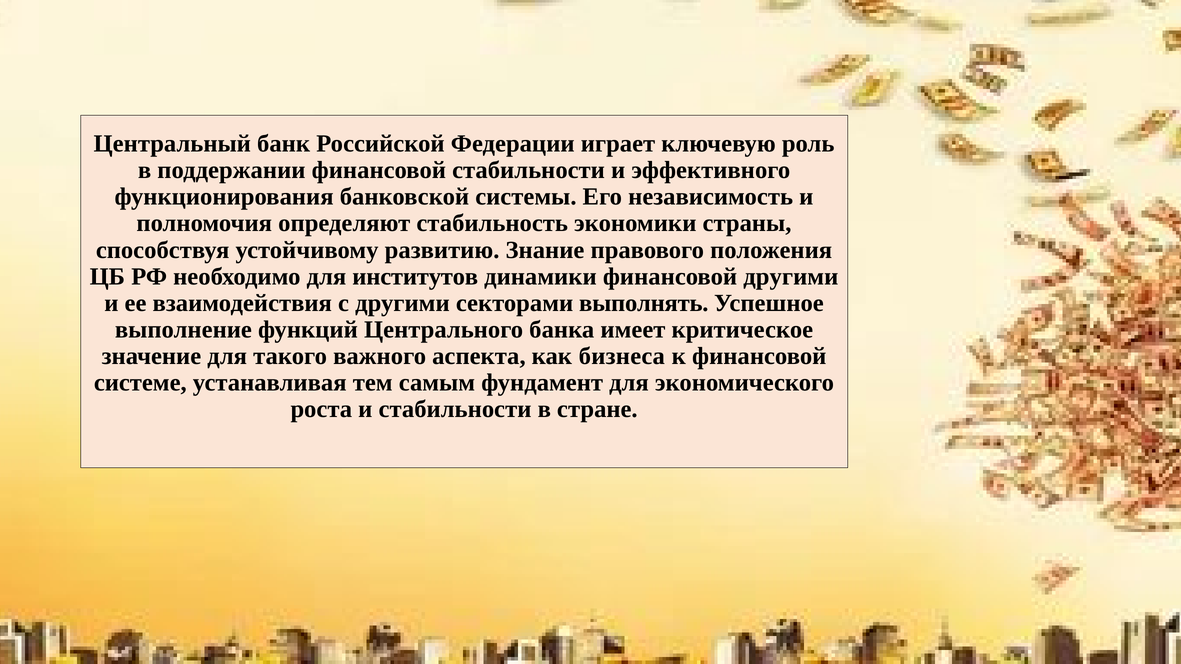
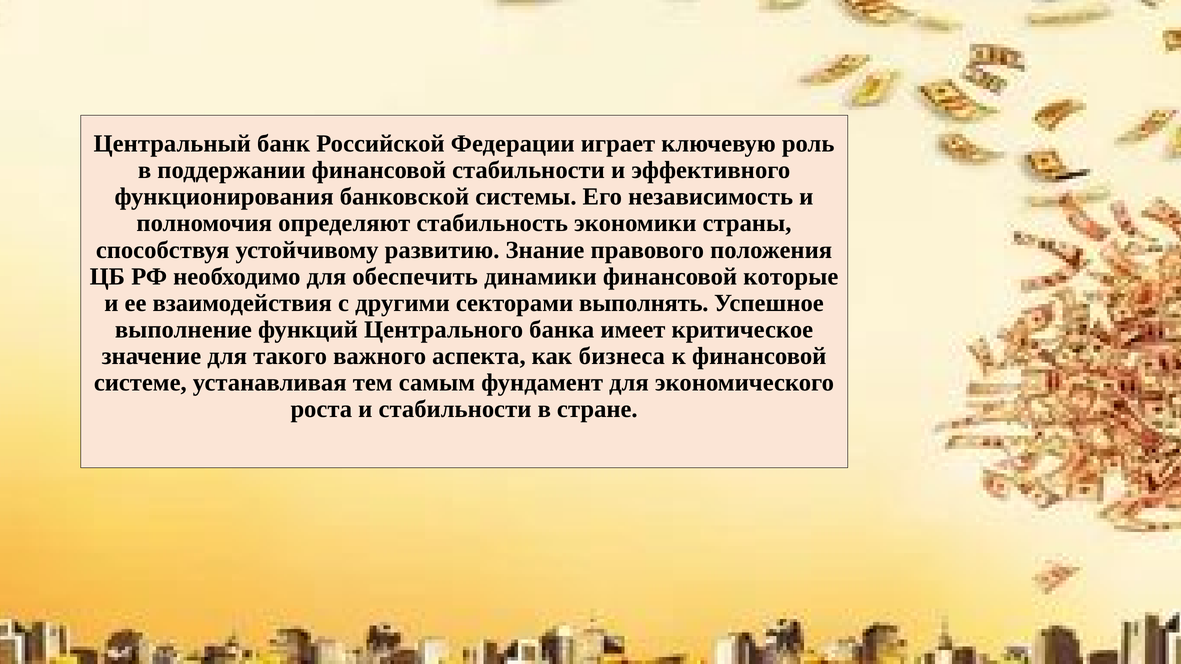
институтов: институтов -> обеспечить
финансовой другими: другими -> которые
